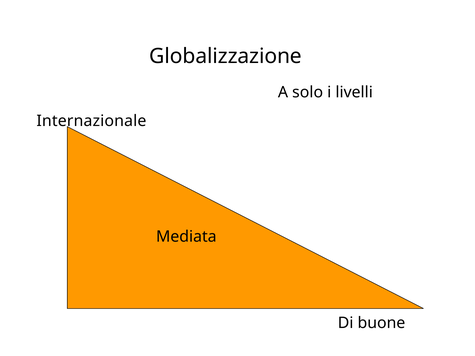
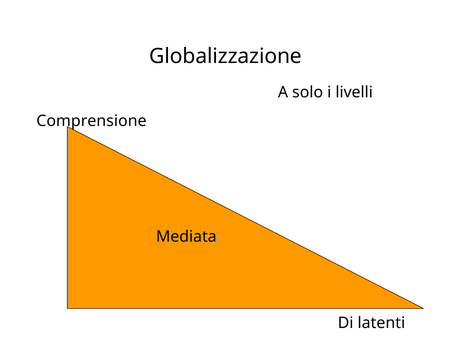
Internazionale: Internazionale -> Comprensione
buone: buone -> latenti
